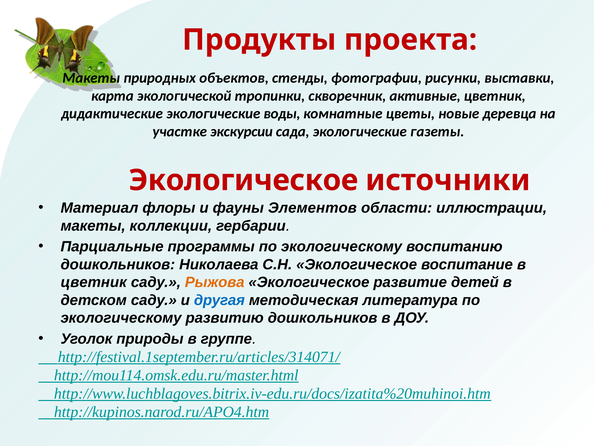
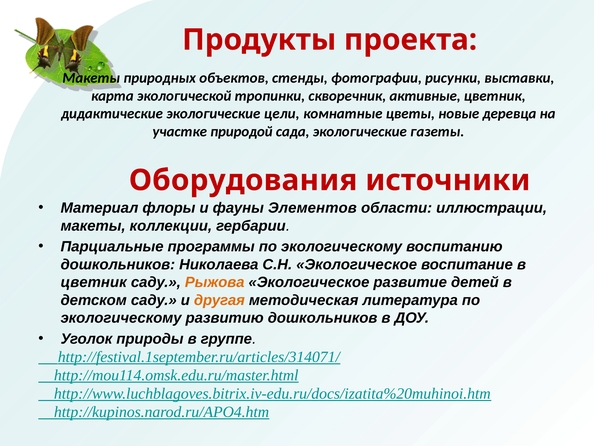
воды: воды -> цели
экскурсии: экскурсии -> природой
Экологическое at (243, 180): Экологическое -> Оборудования
другая colour: blue -> orange
